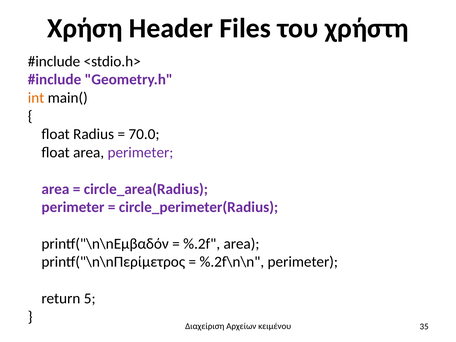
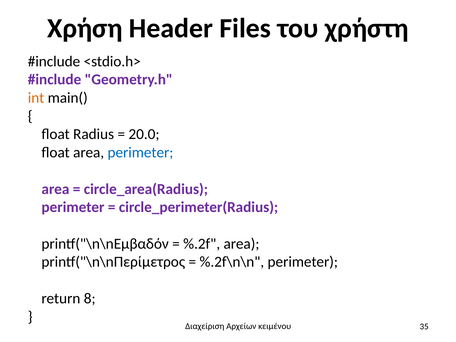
70.0: 70.0 -> 20.0
perimeter at (140, 153) colour: purple -> blue
5: 5 -> 8
